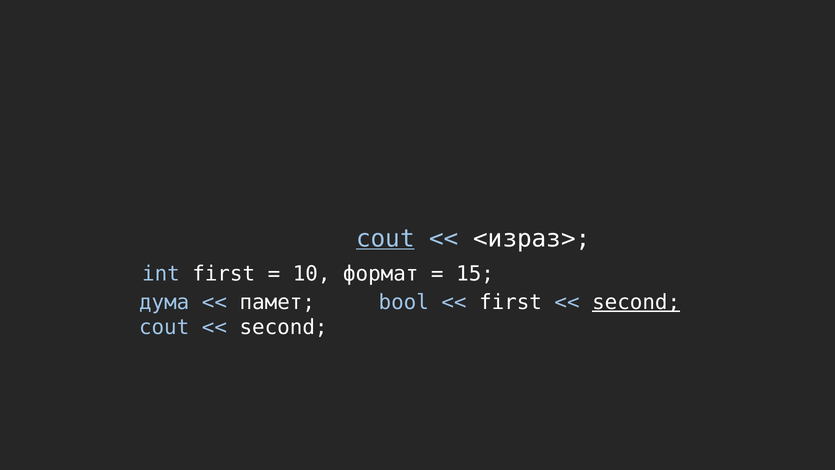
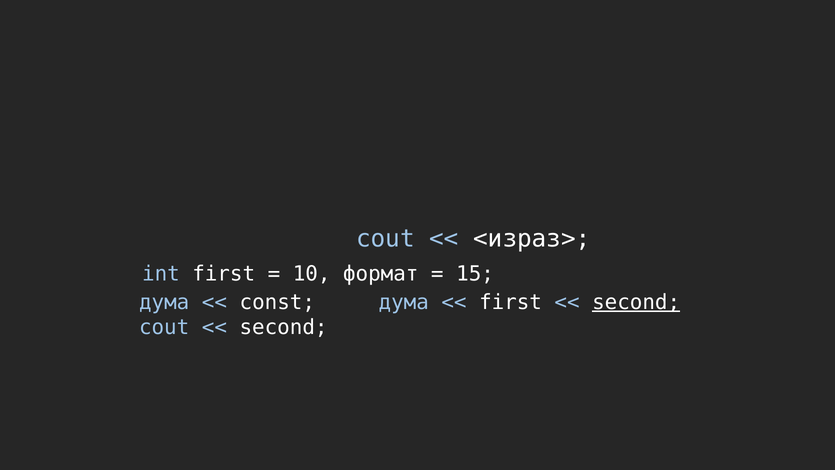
cout at (385, 238) underline: present -> none
памет: памет -> const
bool at (404, 302): bool -> дума
